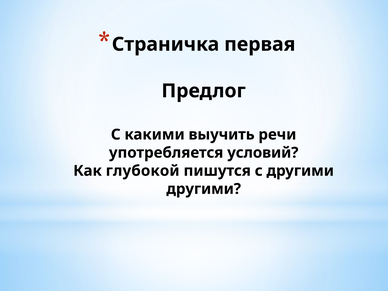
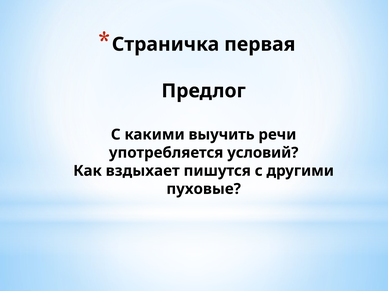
глубокой: глубокой -> вздыхает
другими at (204, 189): другими -> пуховые
